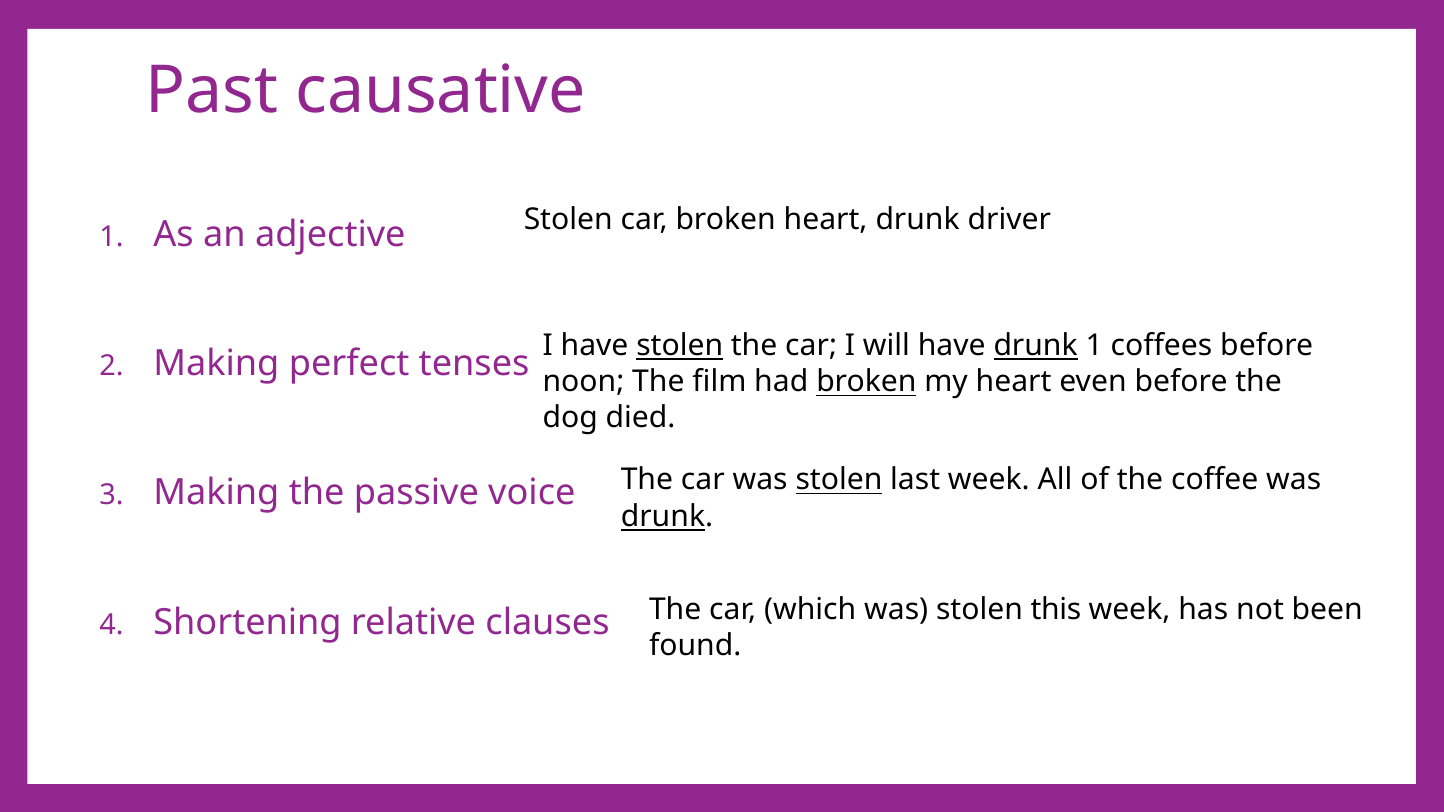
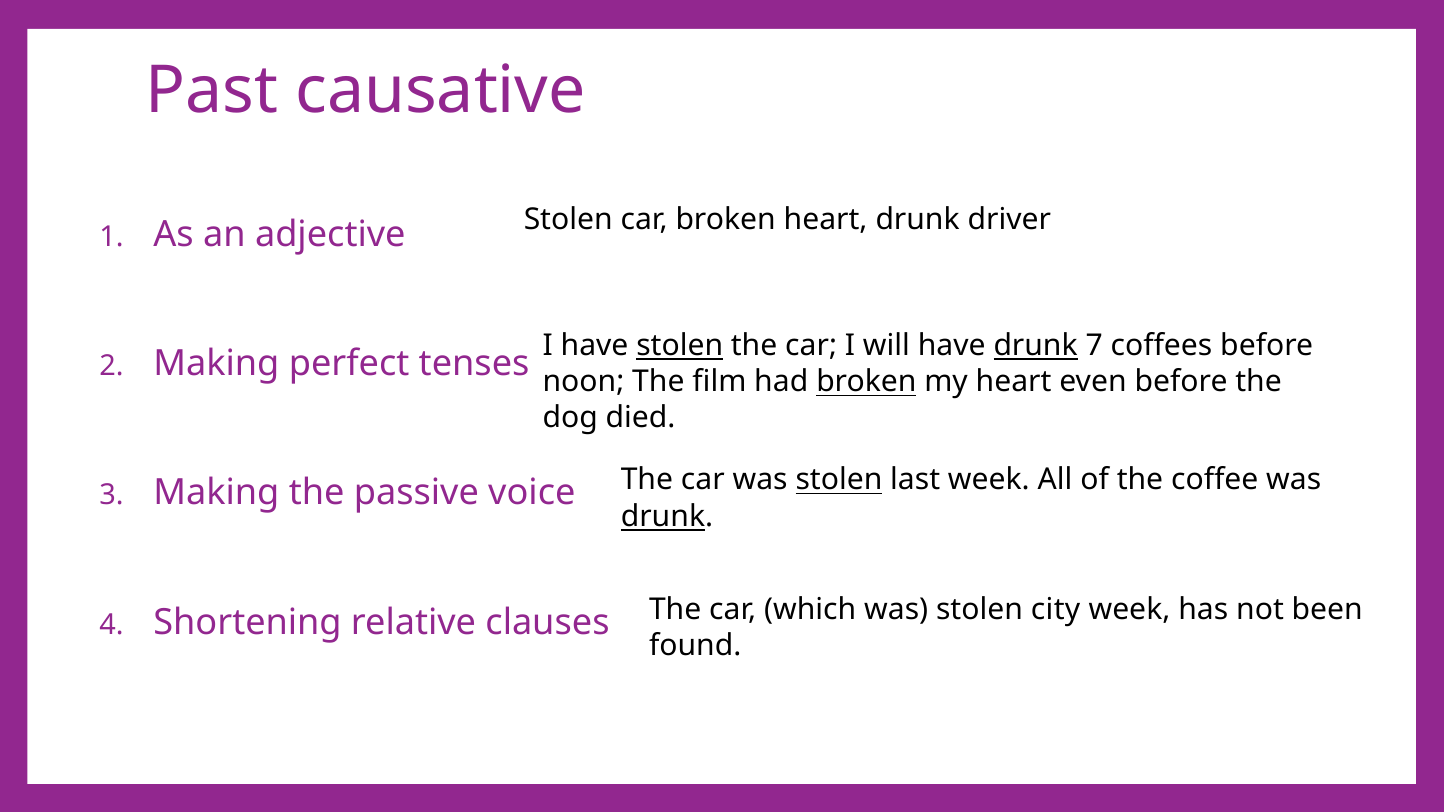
drunk 1: 1 -> 7
this: this -> city
